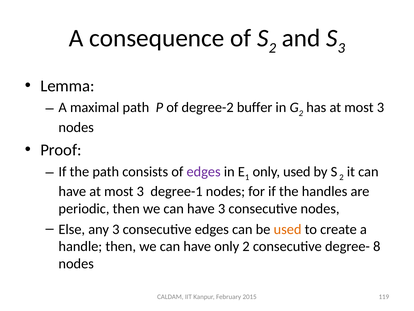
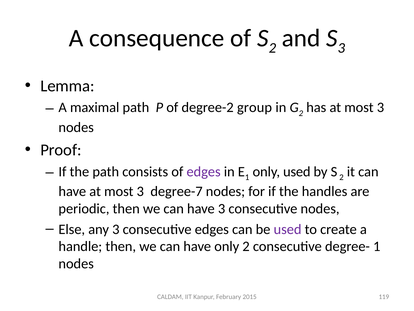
buffer: buffer -> group
degree-1: degree-1 -> degree-7
used at (288, 229) colour: orange -> purple
degree- 8: 8 -> 1
